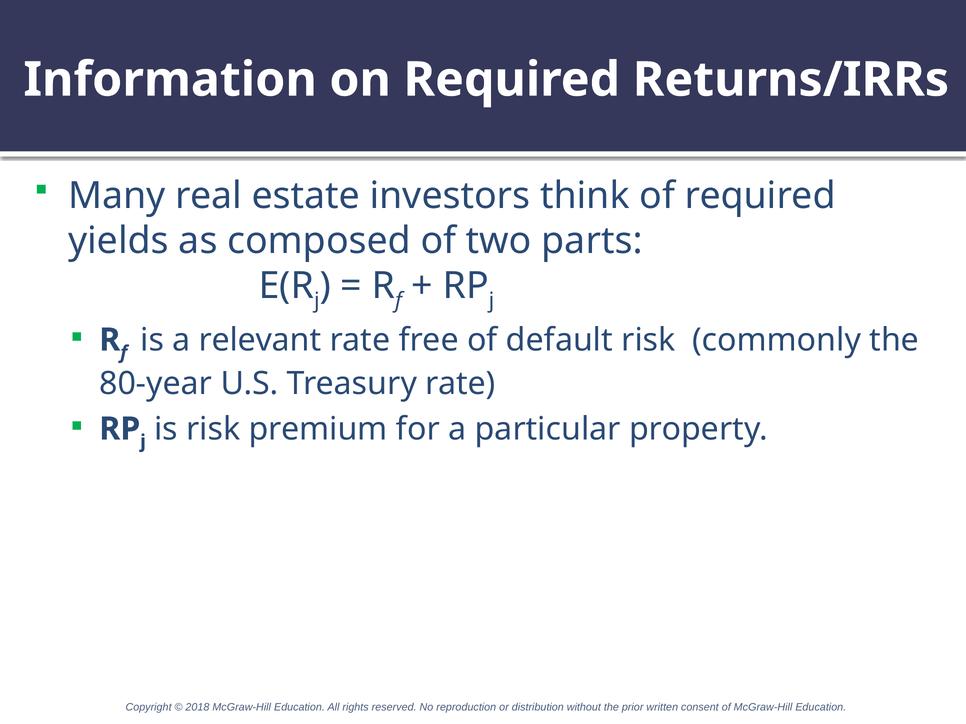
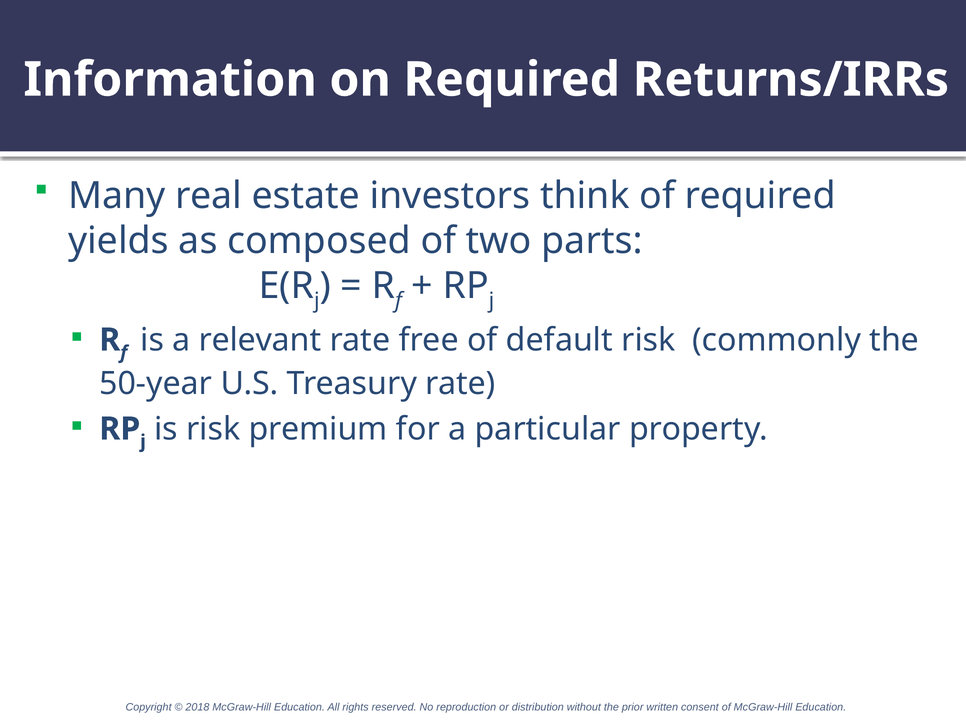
80-year: 80-year -> 50-year
